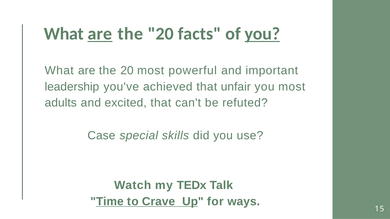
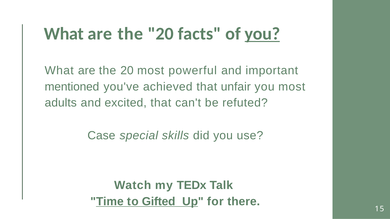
are at (100, 34) underline: present -> none
leadership: leadership -> mentioned
Crave: Crave -> Gifted
ways: ways -> there
